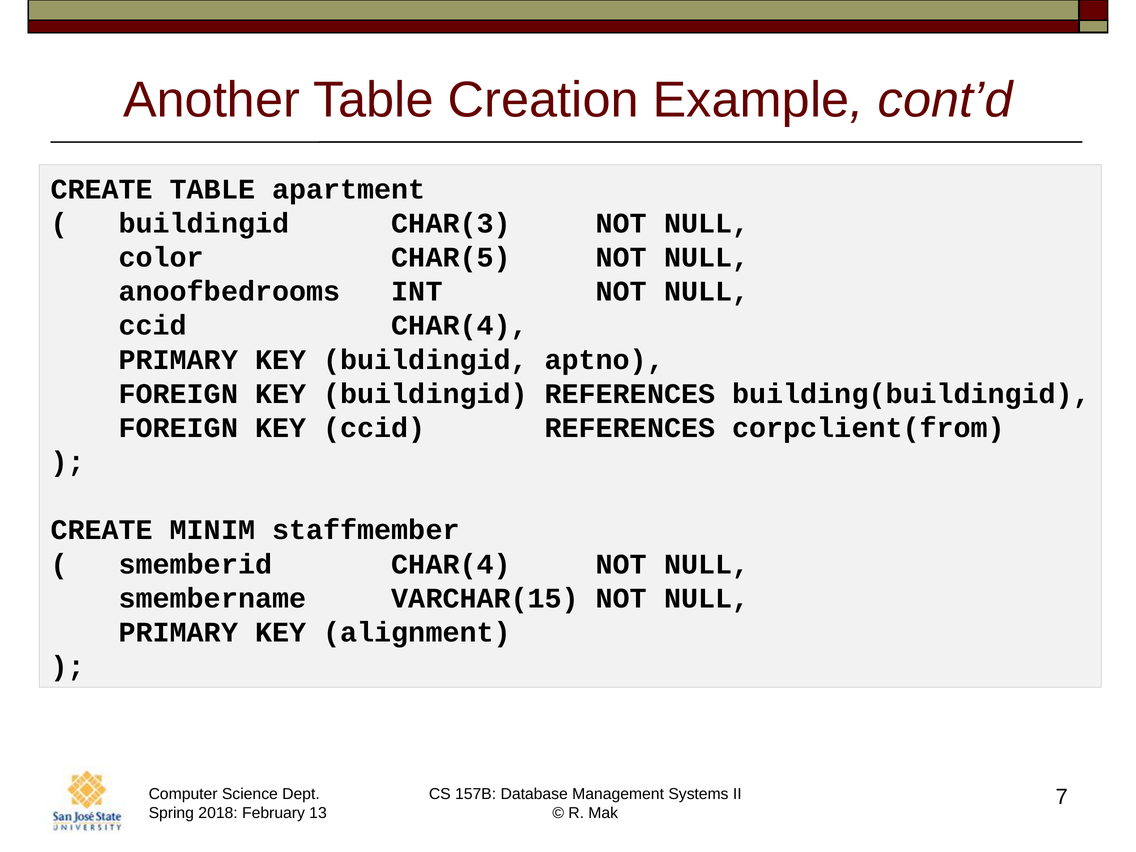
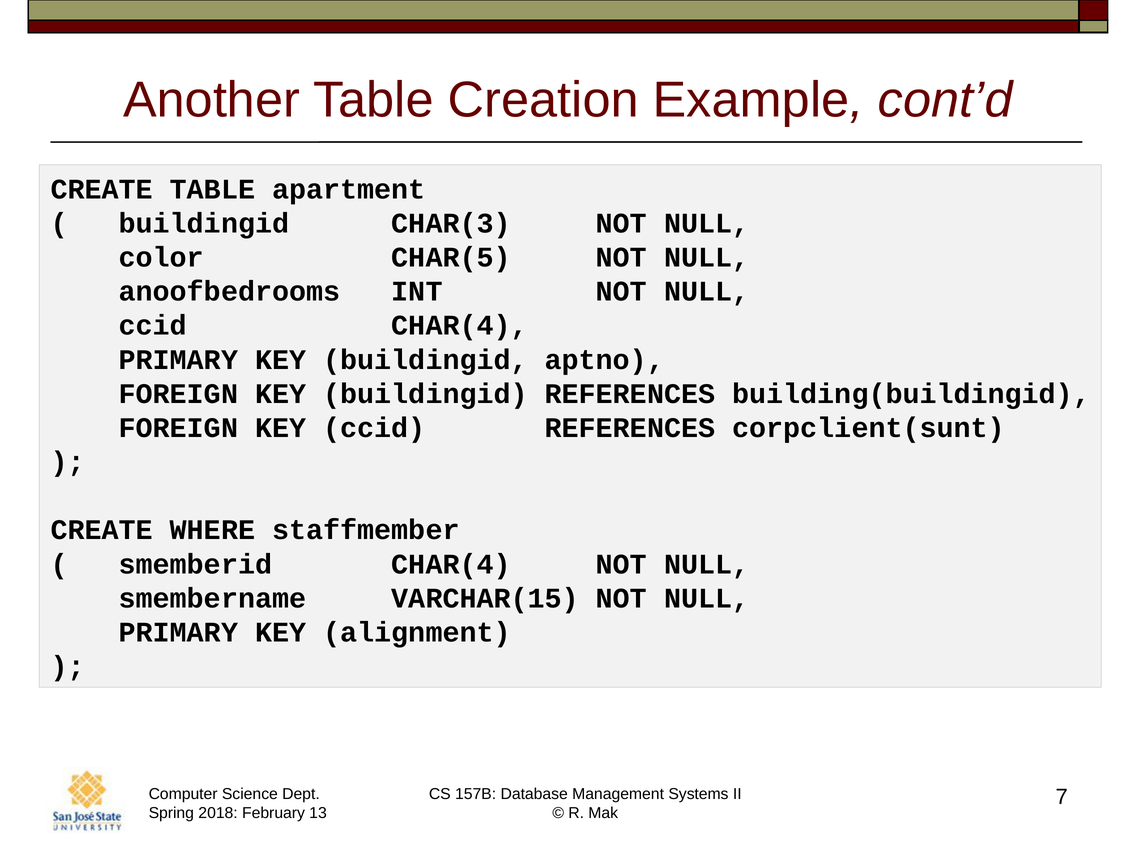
corpclient(from: corpclient(from -> corpclient(sunt
MINIM: MINIM -> WHERE
